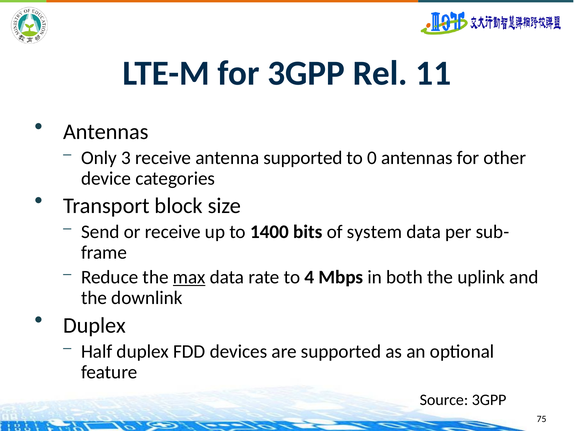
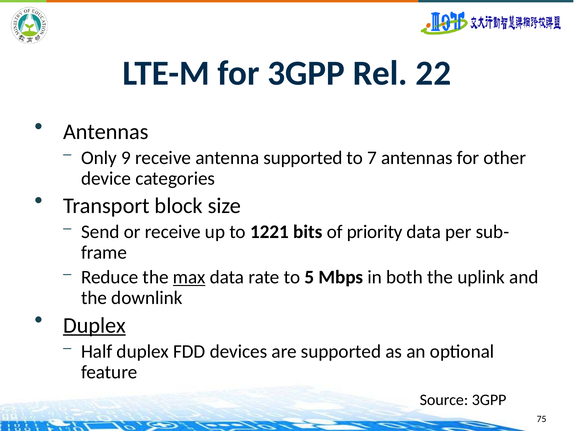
11: 11 -> 22
3: 3 -> 9
0: 0 -> 7
1400: 1400 -> 1221
system: system -> priority
4: 4 -> 5
Duplex at (94, 325) underline: none -> present
